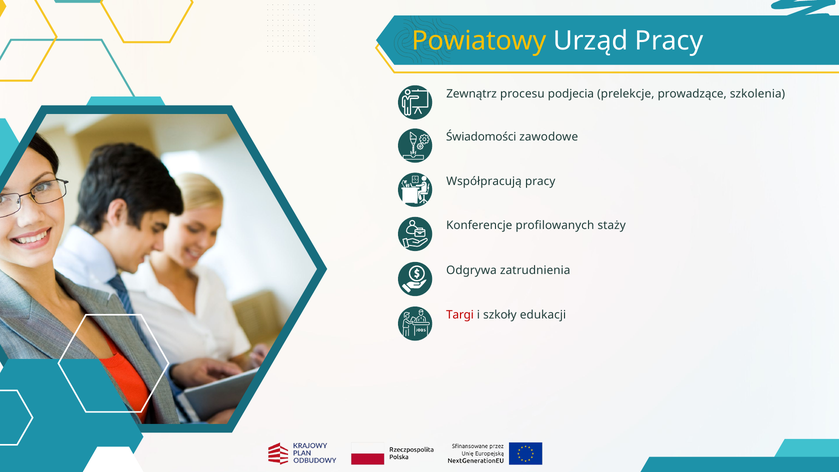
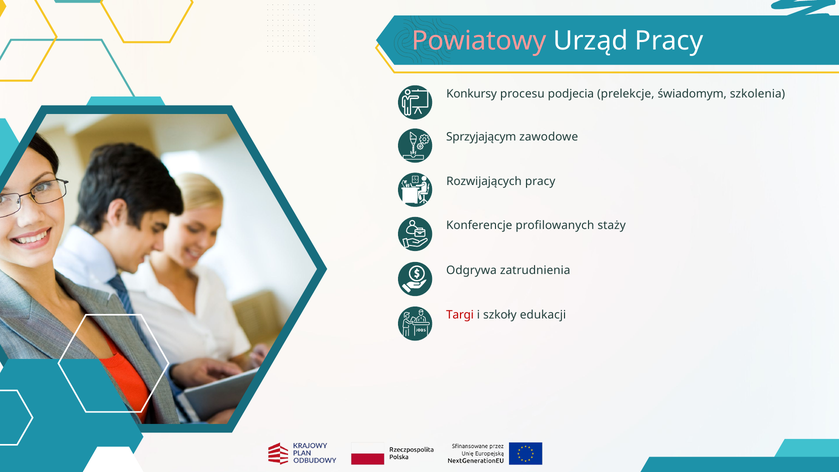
Powiatowy colour: yellow -> pink
Zewnątrz: Zewnątrz -> Konkursy
prowadzące: prowadzące -> świadomym
Świadomości: Świadomości -> Sprzyjającym
Współpracują: Współpracują -> Rozwijających
